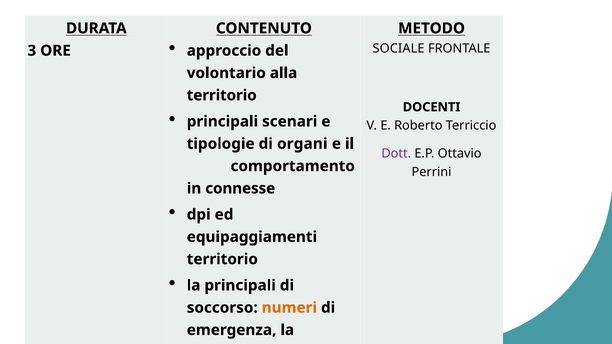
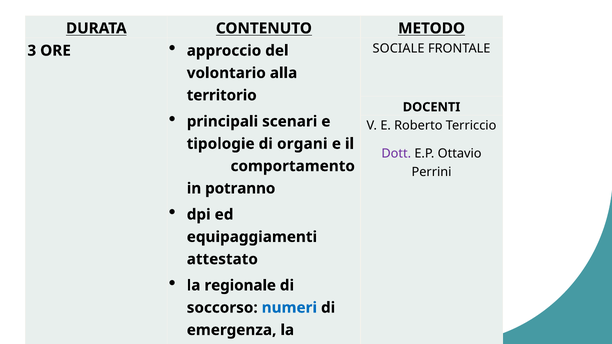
connesse: connesse -> potranno
territorio at (222, 259): territorio -> attestato
la principali: principali -> regionale
numeri colour: orange -> blue
